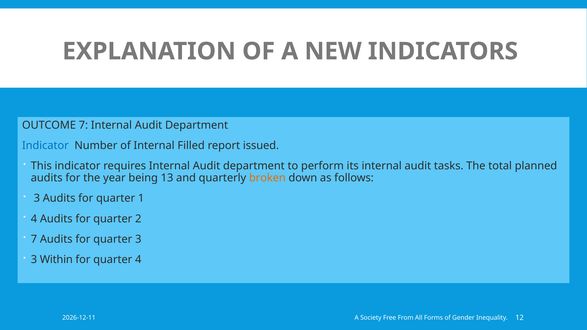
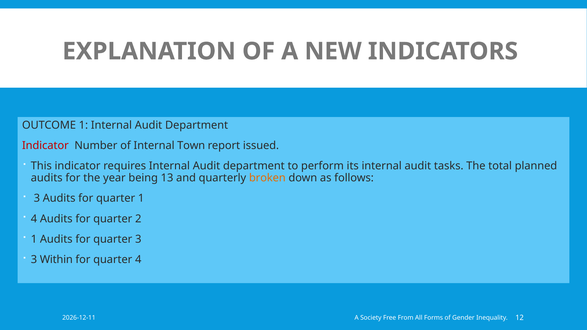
OUTCOME 7: 7 -> 1
Indicator at (45, 146) colour: blue -> red
Filled: Filled -> Town
7 at (34, 239): 7 -> 1
